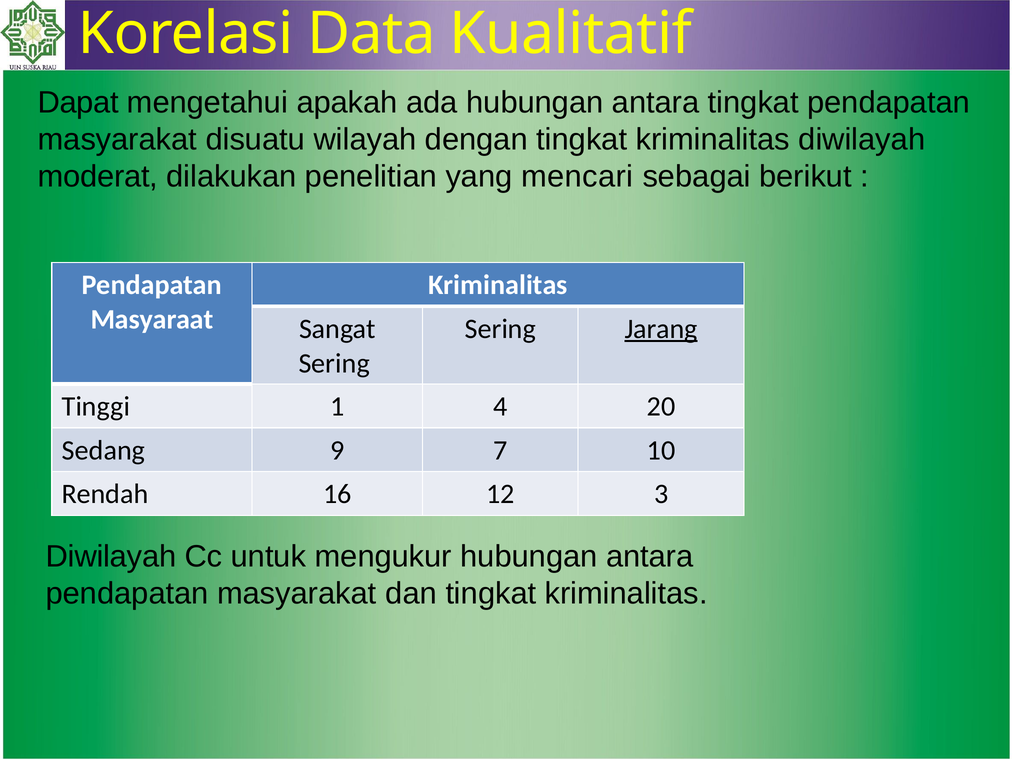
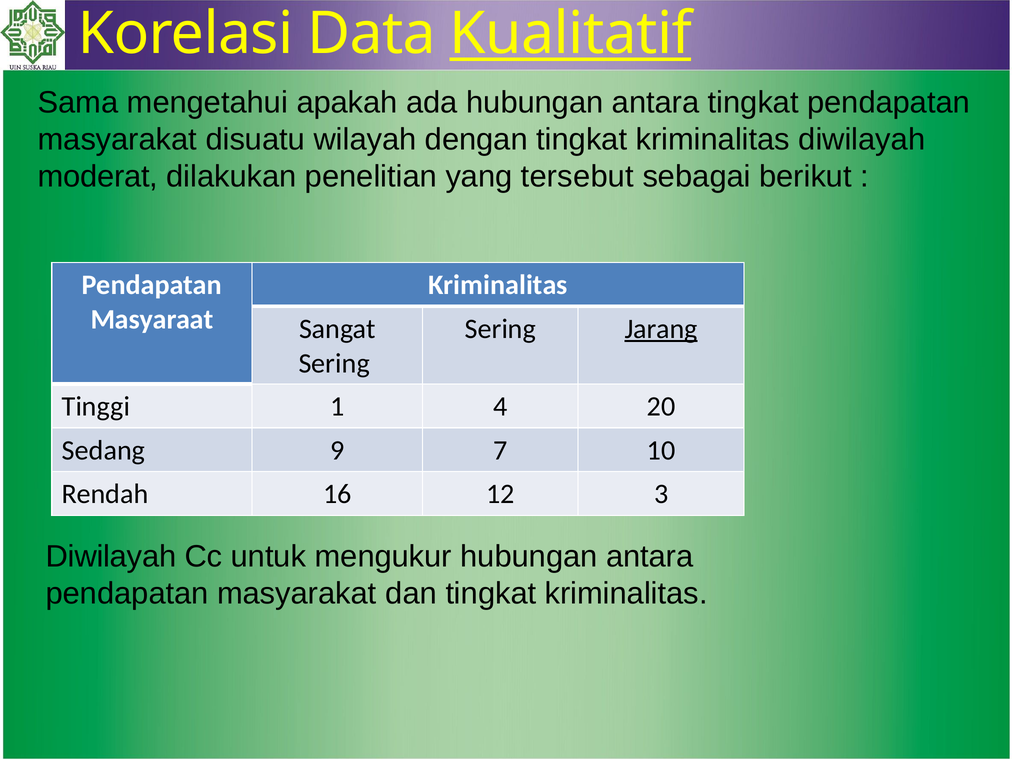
Kualitatif underline: none -> present
Dapat: Dapat -> Sama
mencari: mencari -> tersebut
